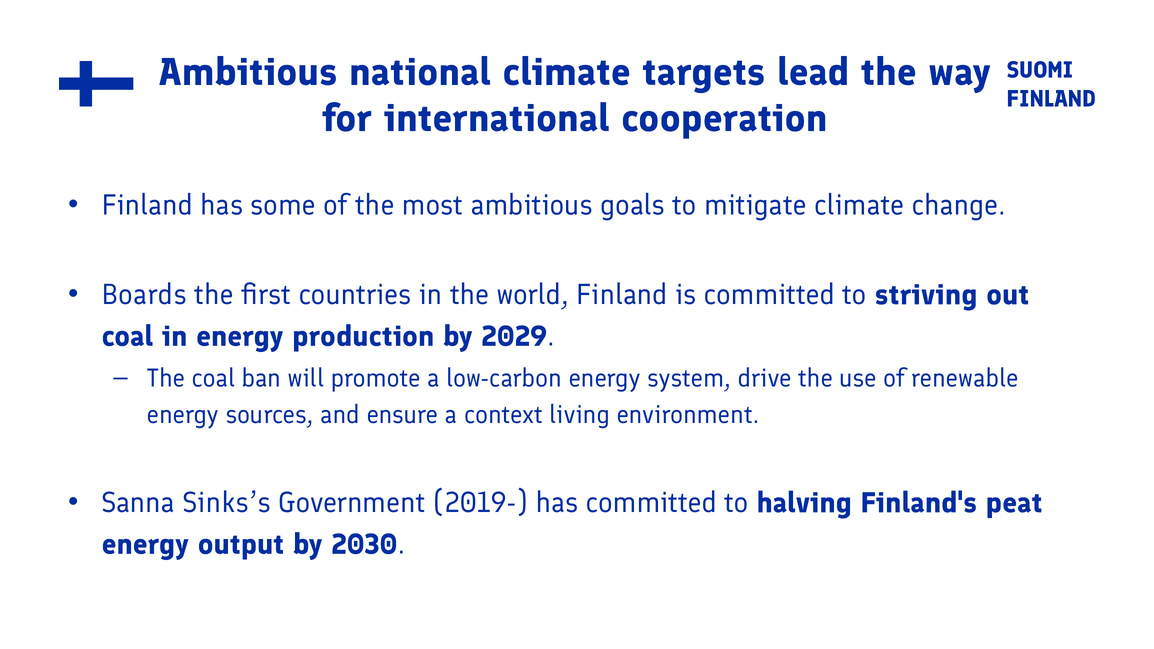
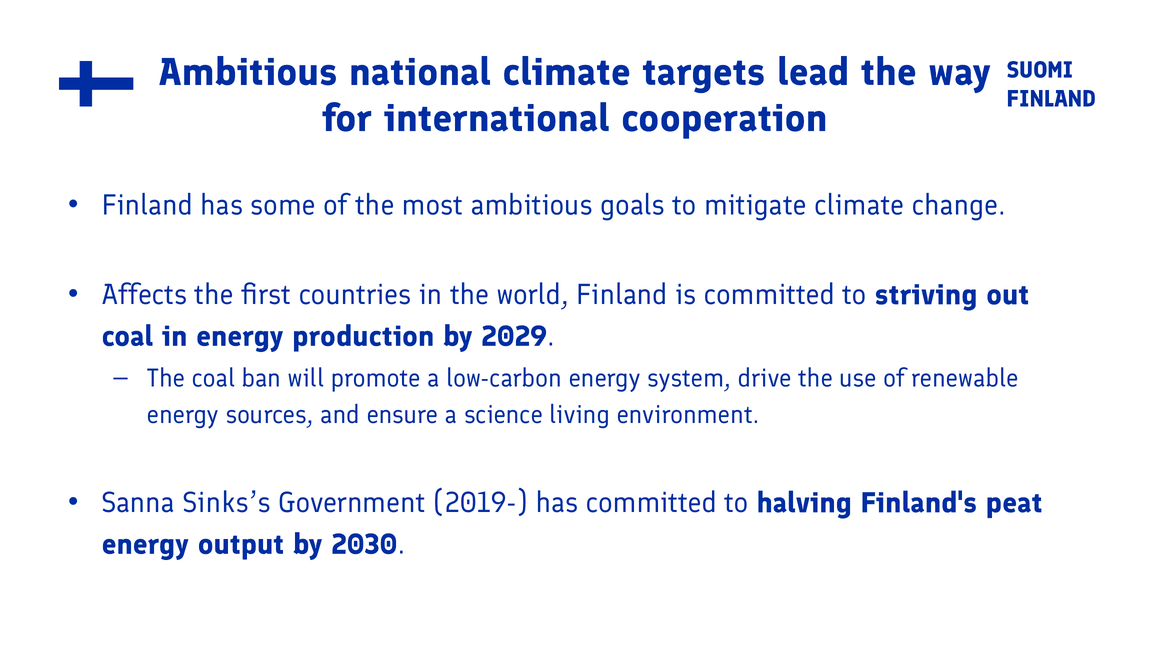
Boards: Boards -> Affects
context: context -> science
